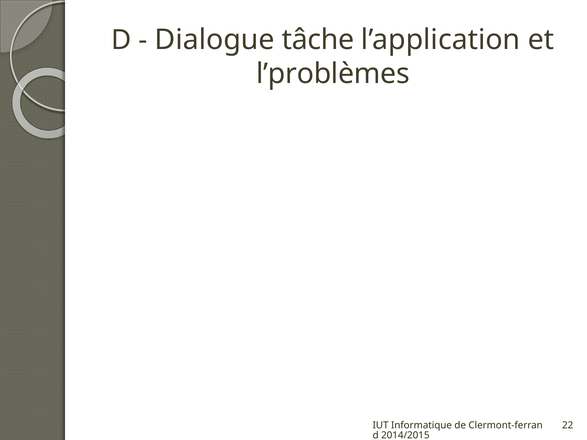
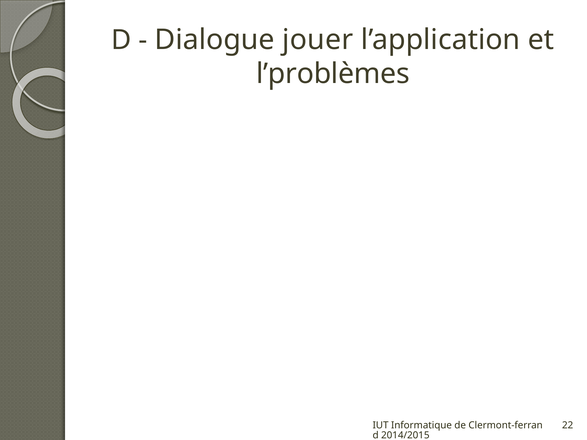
tâche: tâche -> jouer
